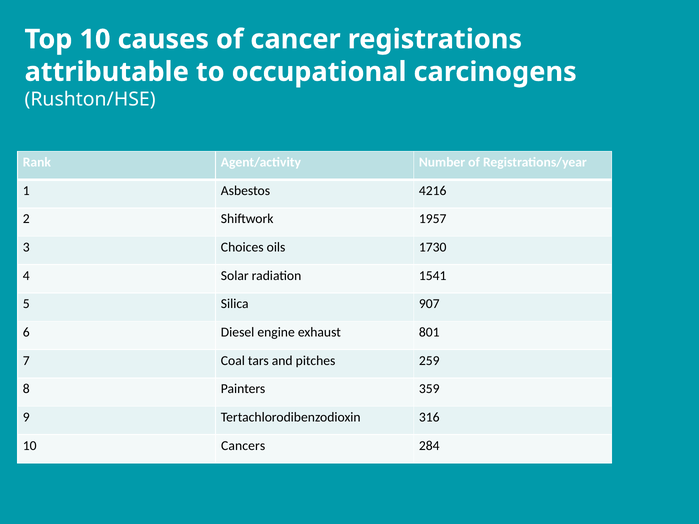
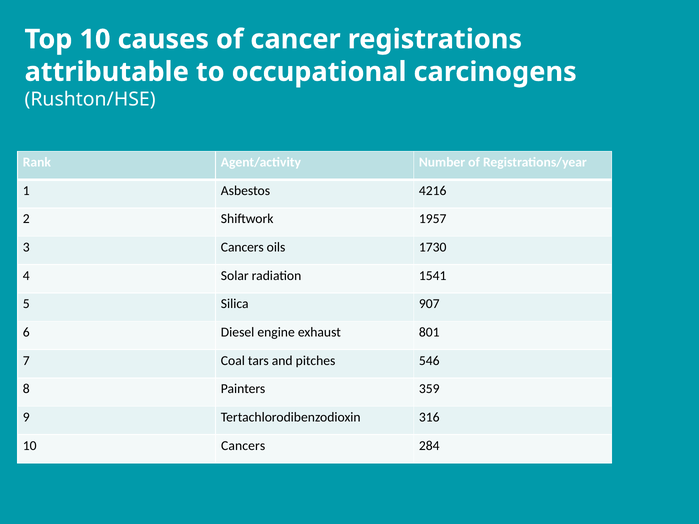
3 Choices: Choices -> Cancers
259: 259 -> 546
